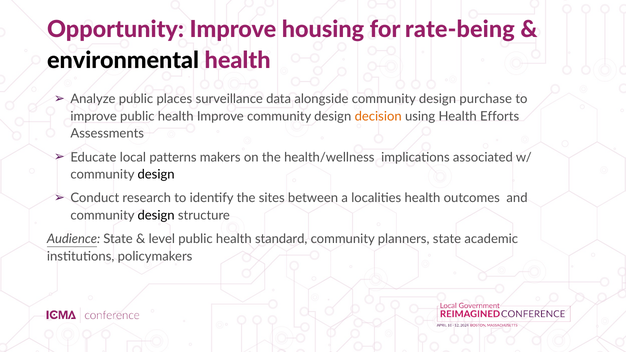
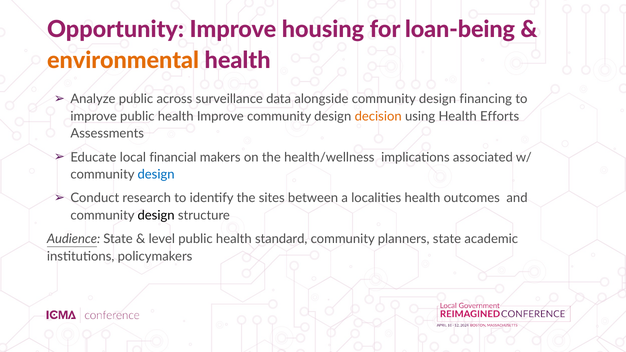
rate-being: rate-being -> loan-being
environmental colour: black -> orange
places: places -> across
purchase: purchase -> financing
patterns: patterns -> financial
design at (156, 175) colour: black -> blue
